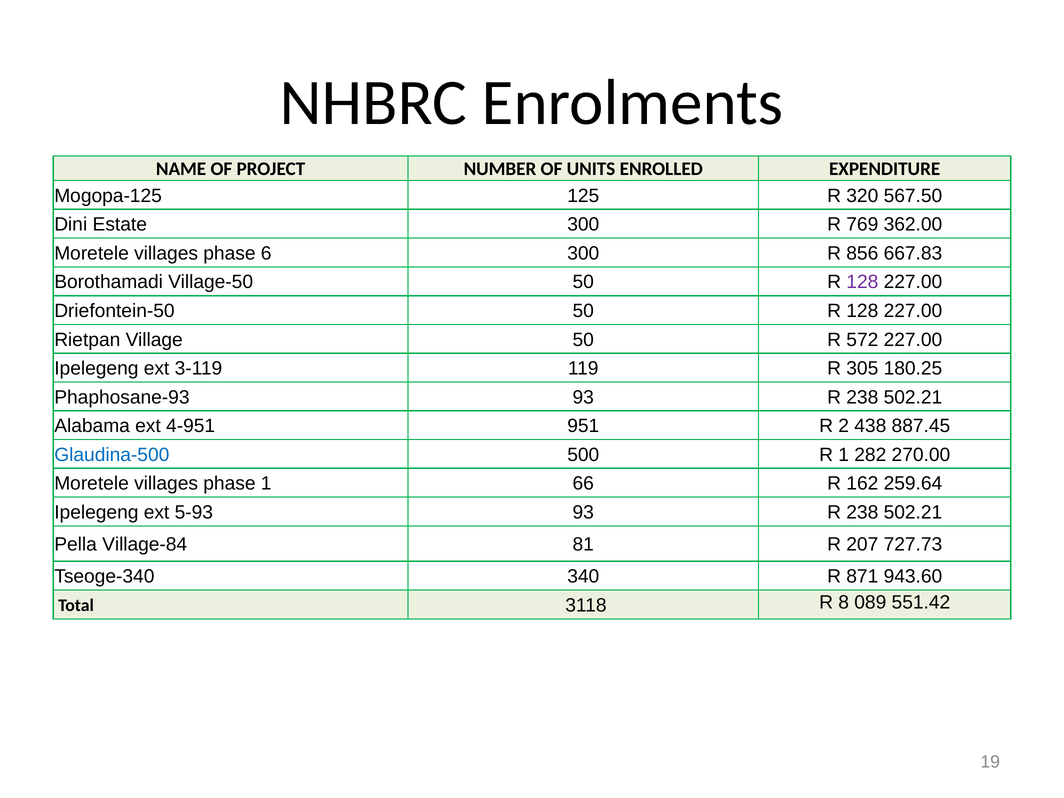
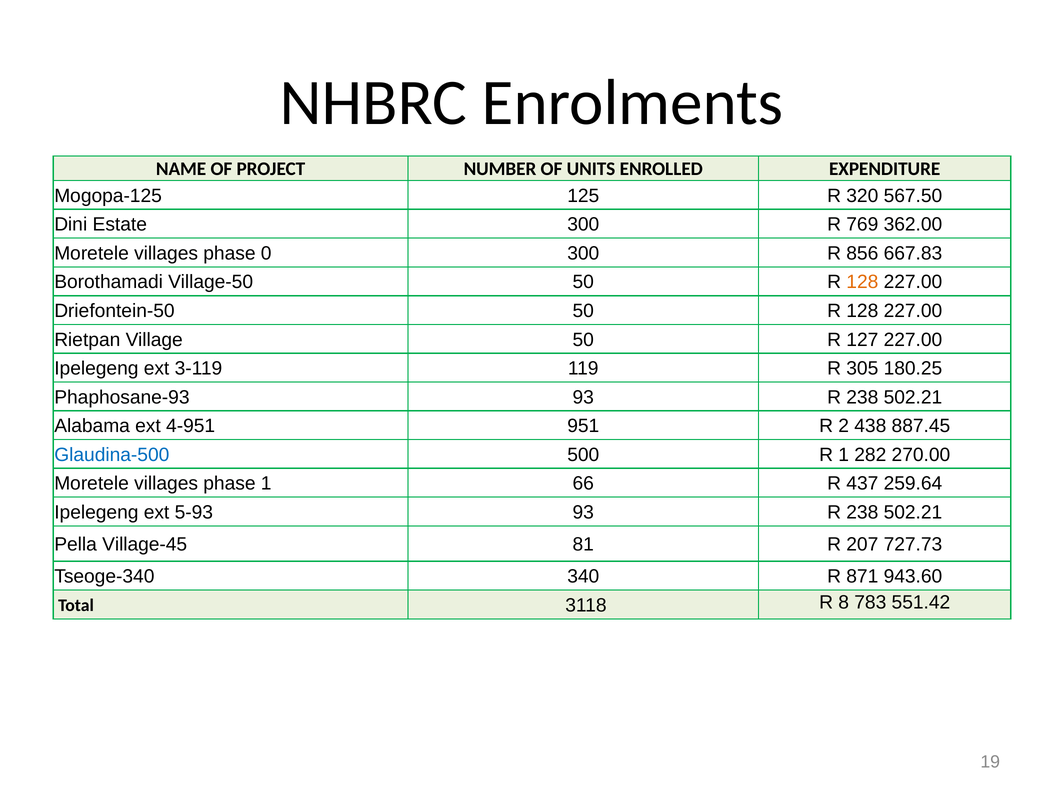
6: 6 -> 0
128 at (862, 282) colour: purple -> orange
572: 572 -> 127
162: 162 -> 437
Village-84: Village-84 -> Village-45
089: 089 -> 783
